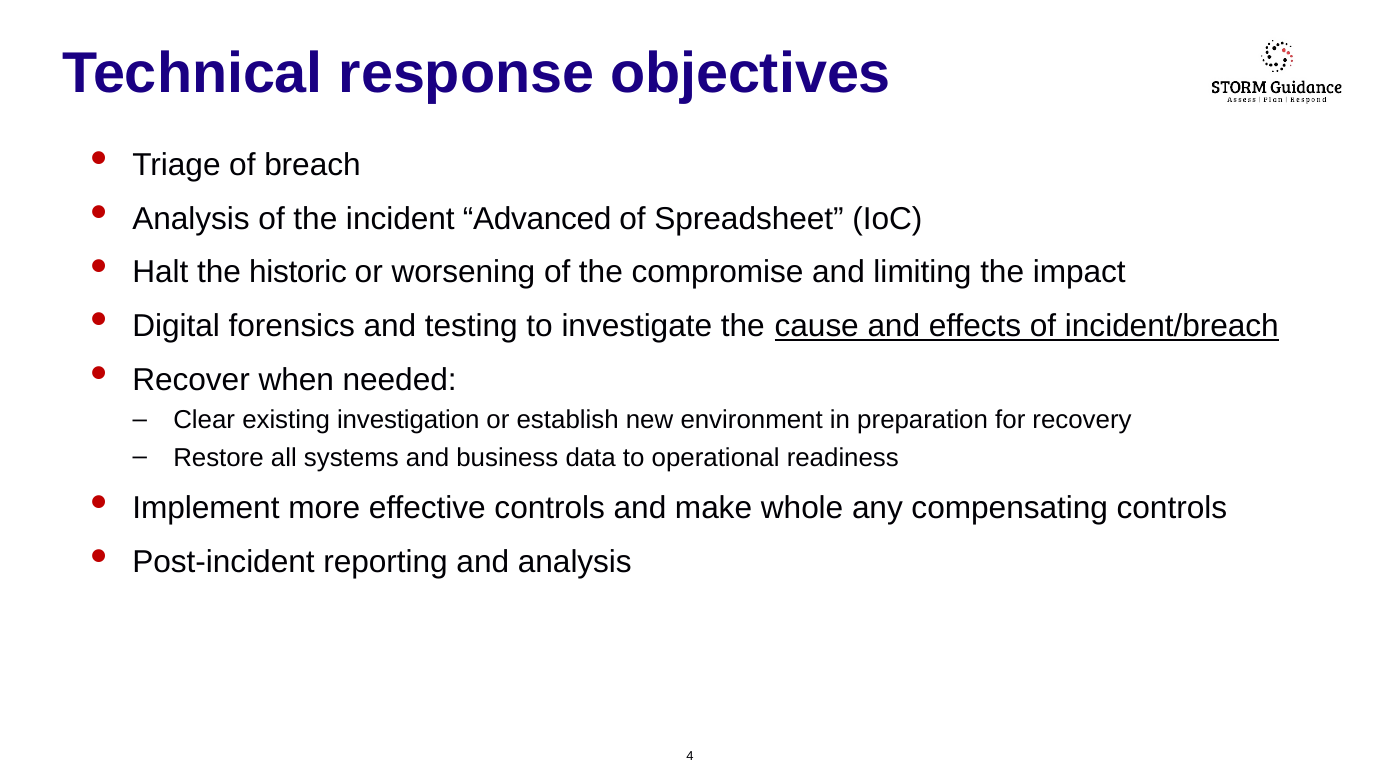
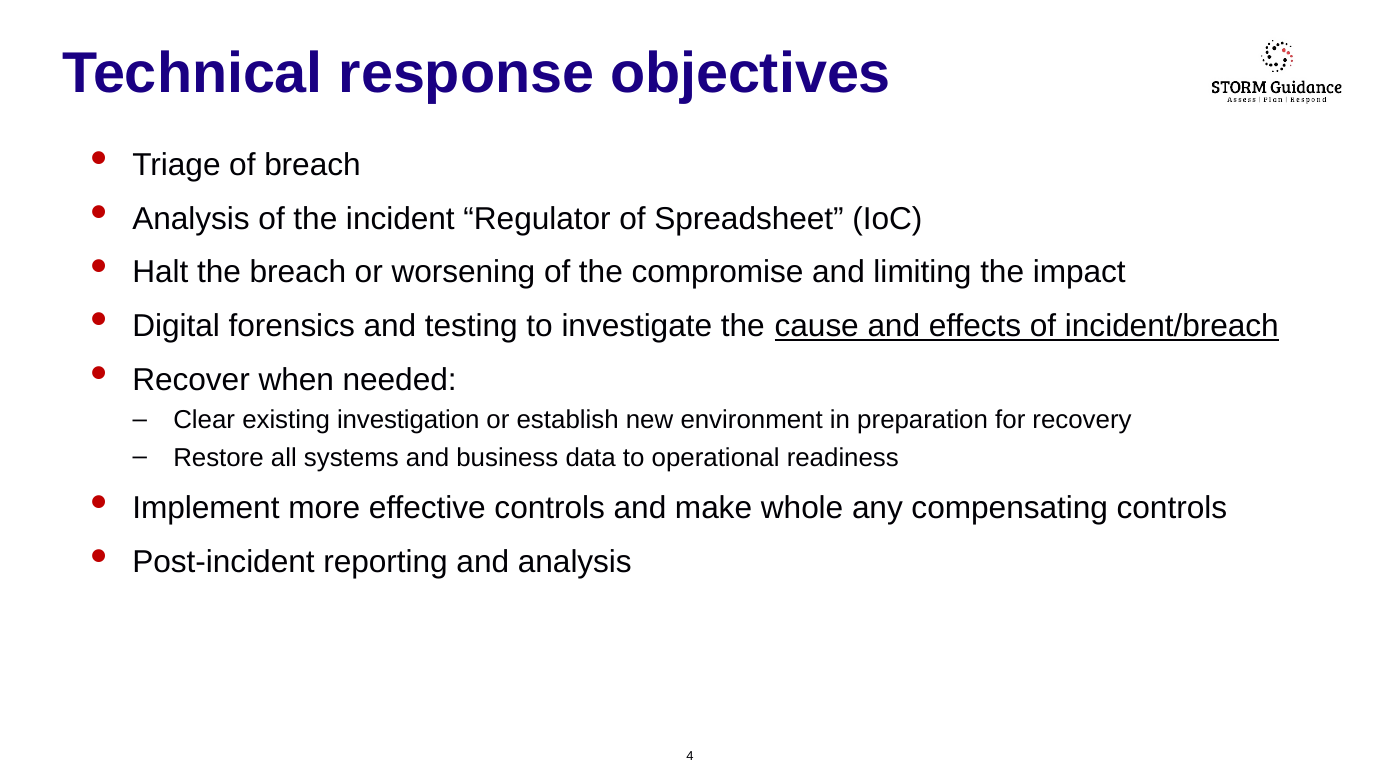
Advanced: Advanced -> Regulator
the historic: historic -> breach
